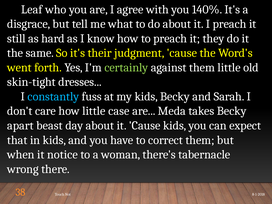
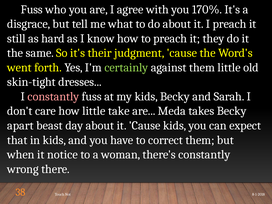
Leaf at (32, 9): Leaf -> Fuss
140%: 140% -> 170%
constantly at (53, 96) colour: light blue -> pink
case: case -> take
there's tabernacle: tabernacle -> constantly
